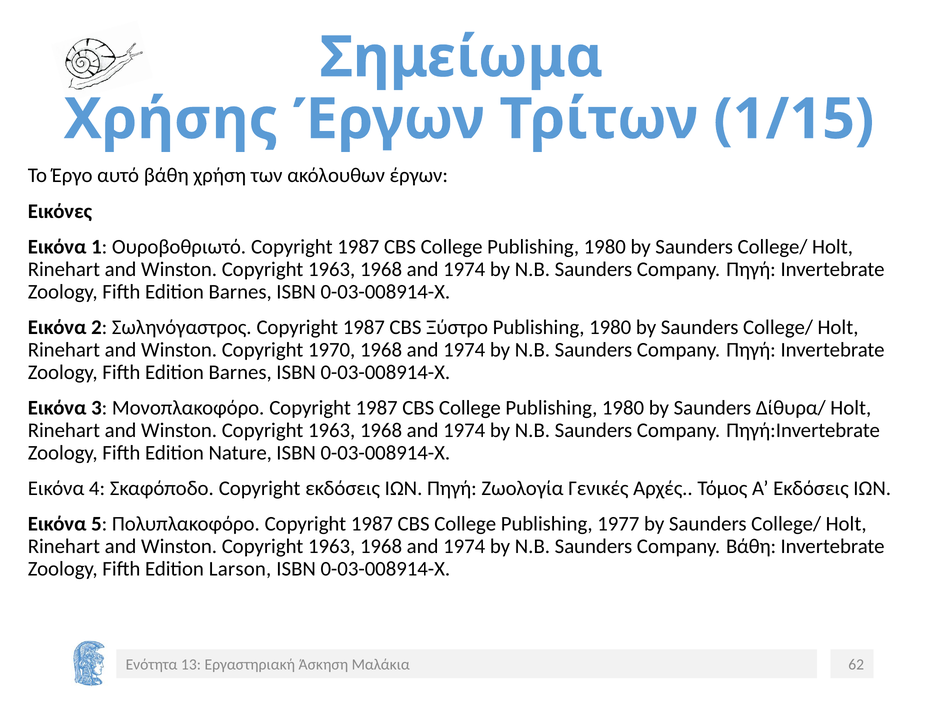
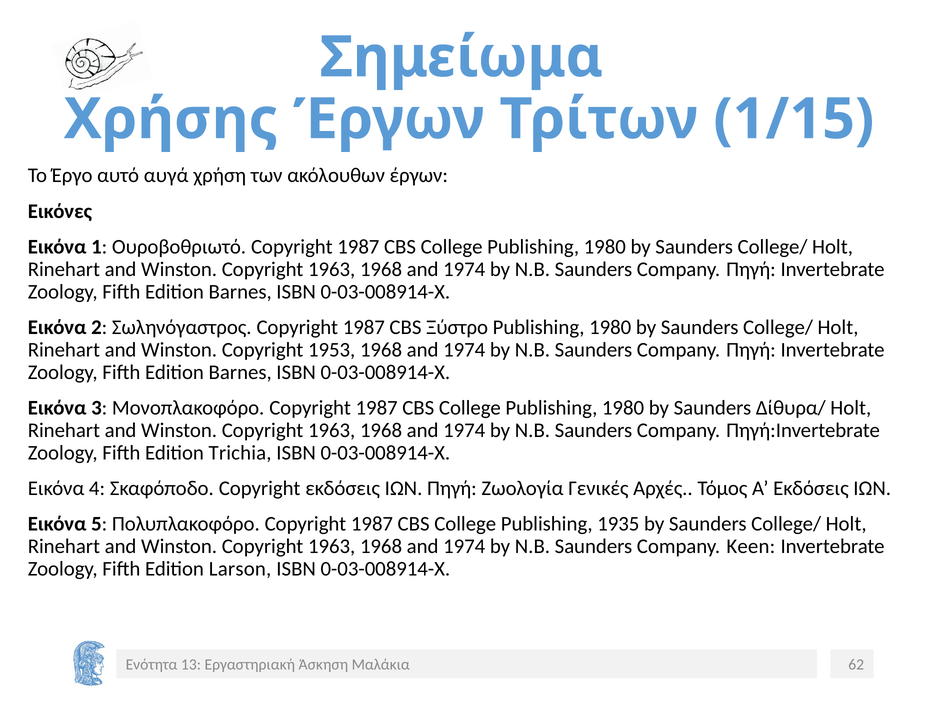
αυτό βάθη: βάθη -> αυγά
1970: 1970 -> 1953
Nature: Nature -> Trichia
1977: 1977 -> 1935
Company Βάθη: Βάθη -> Keen
